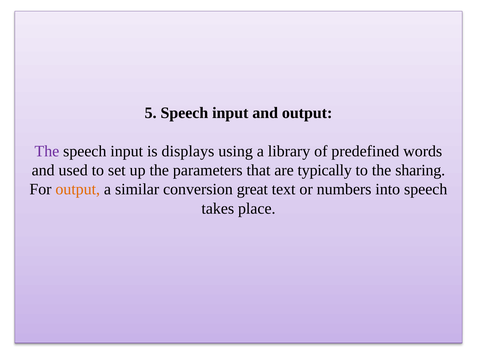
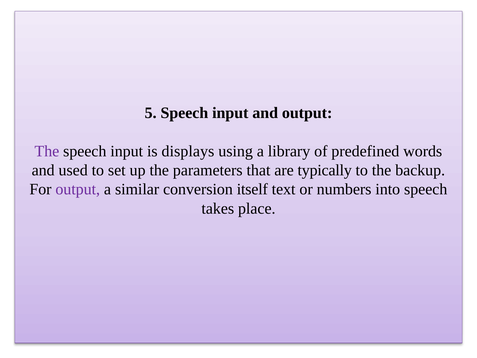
sharing: sharing -> backup
output at (78, 189) colour: orange -> purple
great: great -> itself
